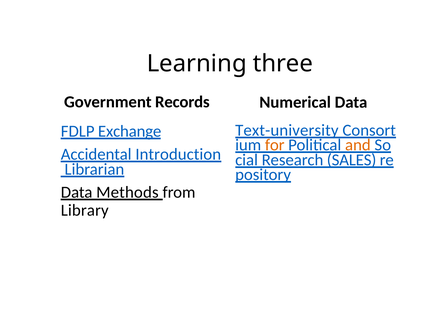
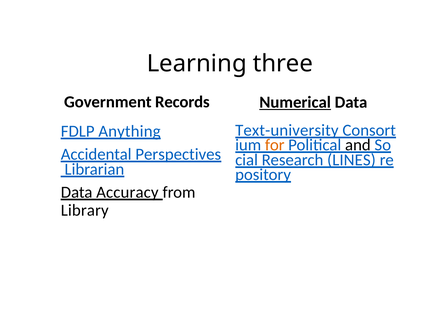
Numerical underline: none -> present
Exchange: Exchange -> Anything
and colour: orange -> black
Introduction: Introduction -> Perspectives
SALES: SALES -> LINES
Methods: Methods -> Accuracy
